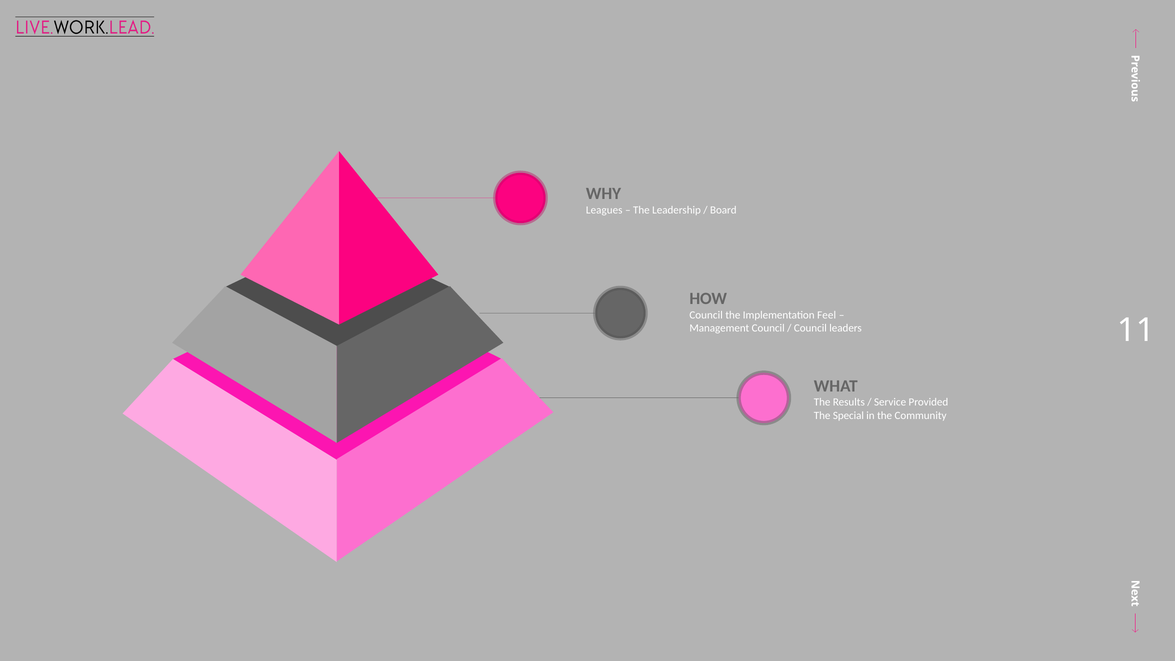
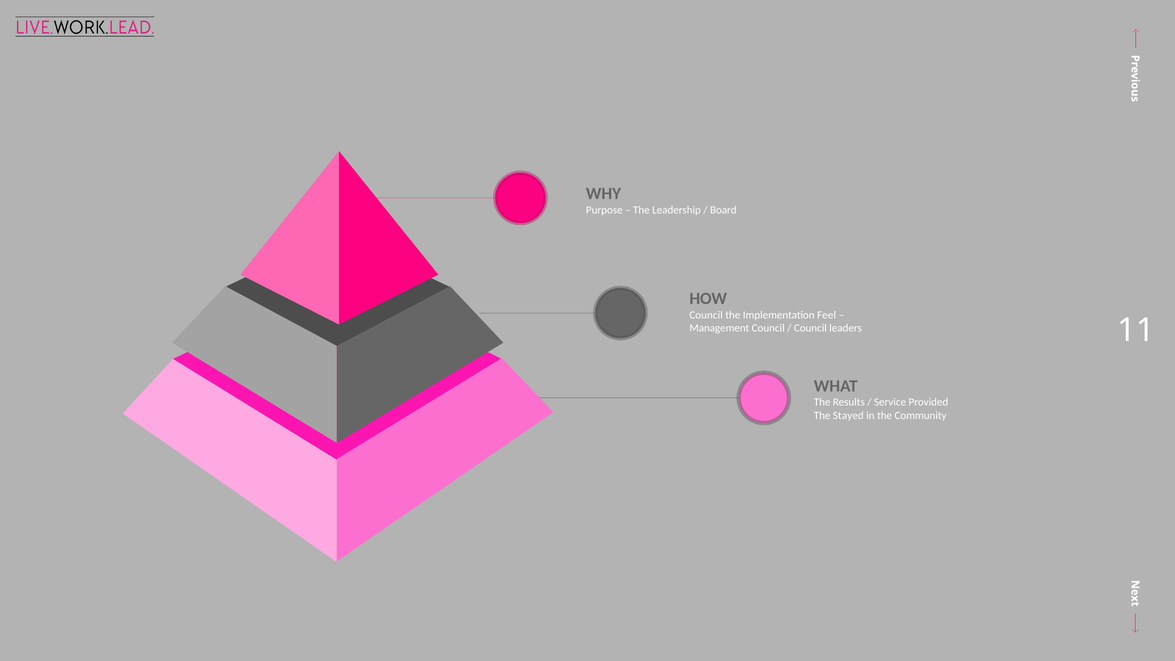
Leagues: Leagues -> Purpose
Special: Special -> Stayed
